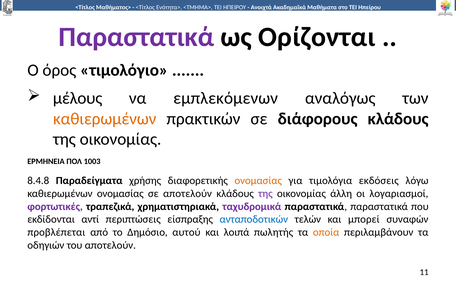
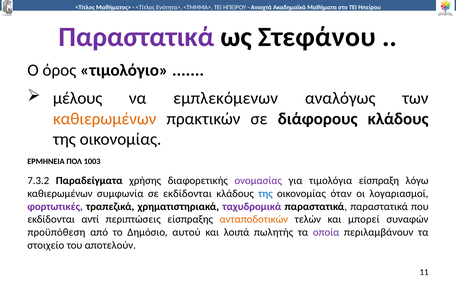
Ορίζονται: Ορίζονται -> Στεφάνου
8.4.8: 8.4.8 -> 7.3.2
ονομασίας at (258, 181) colour: orange -> purple
εκδόσεις: εκδόσεις -> είσπραξη
καθιερωμένων ονομασίας: ονομασίας -> συμφωνία
σε αποτελούν: αποτελούν -> εκδίδονται
της at (265, 194) colour: purple -> blue
άλλη: άλλη -> όταν
ανταποδοτικών colour: blue -> orange
προβλέπεται: προβλέπεται -> προϋπόθεση
οποία colour: orange -> purple
οδηγιών: οδηγιών -> στοιχείο
